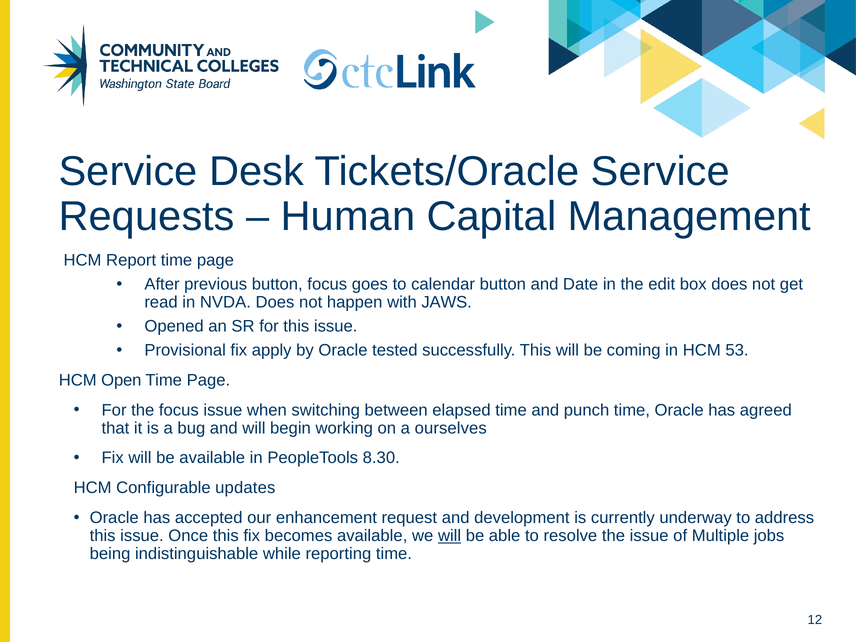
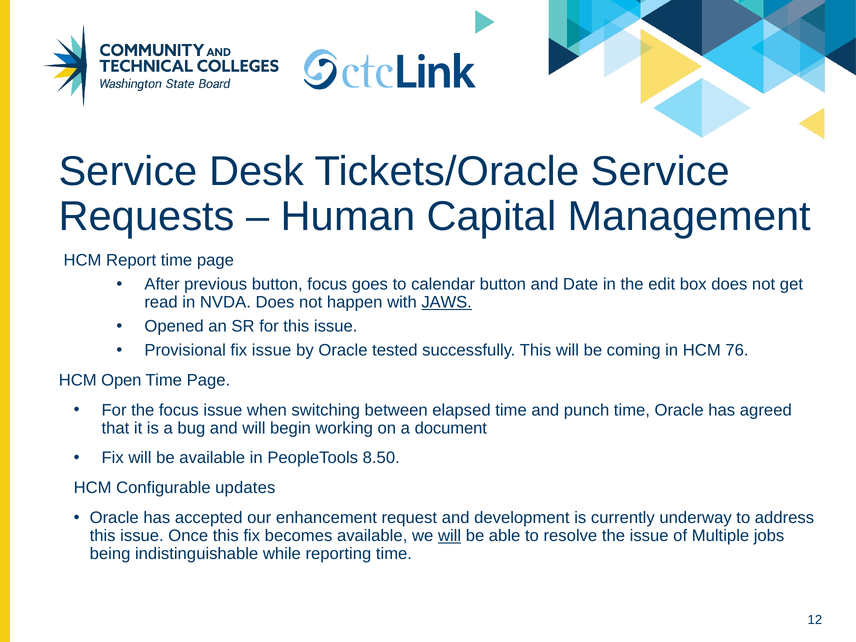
JAWS underline: none -> present
fix apply: apply -> issue
53: 53 -> 76
ourselves: ourselves -> document
8.30: 8.30 -> 8.50
